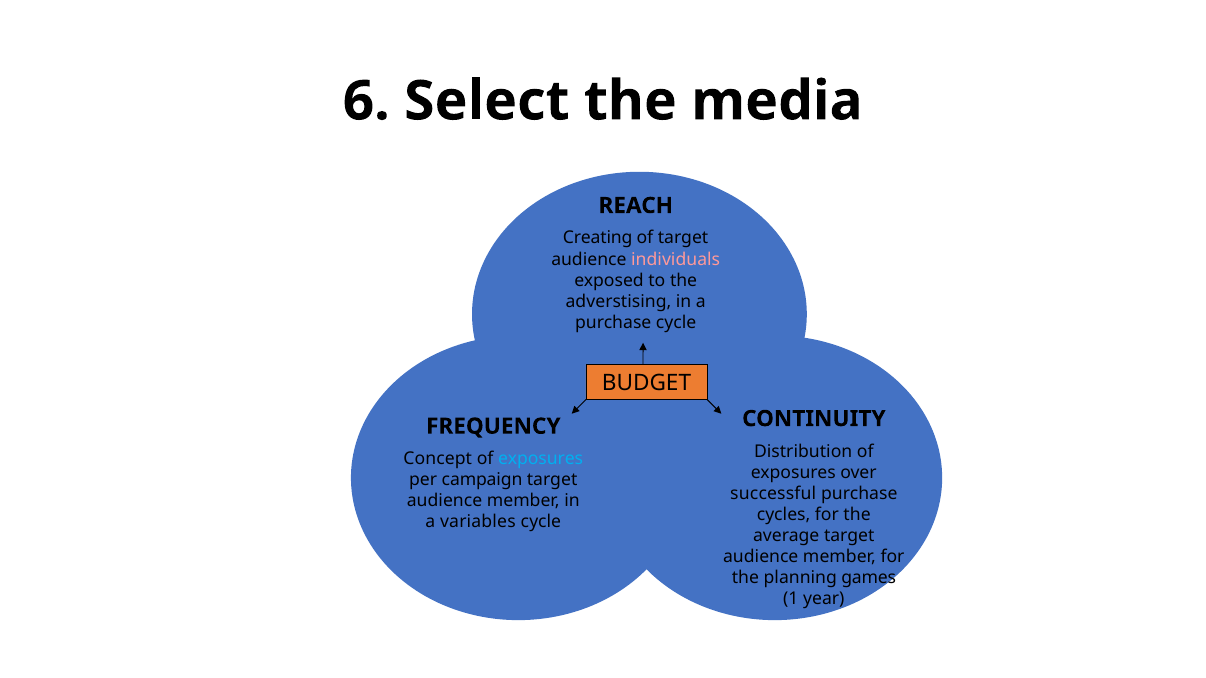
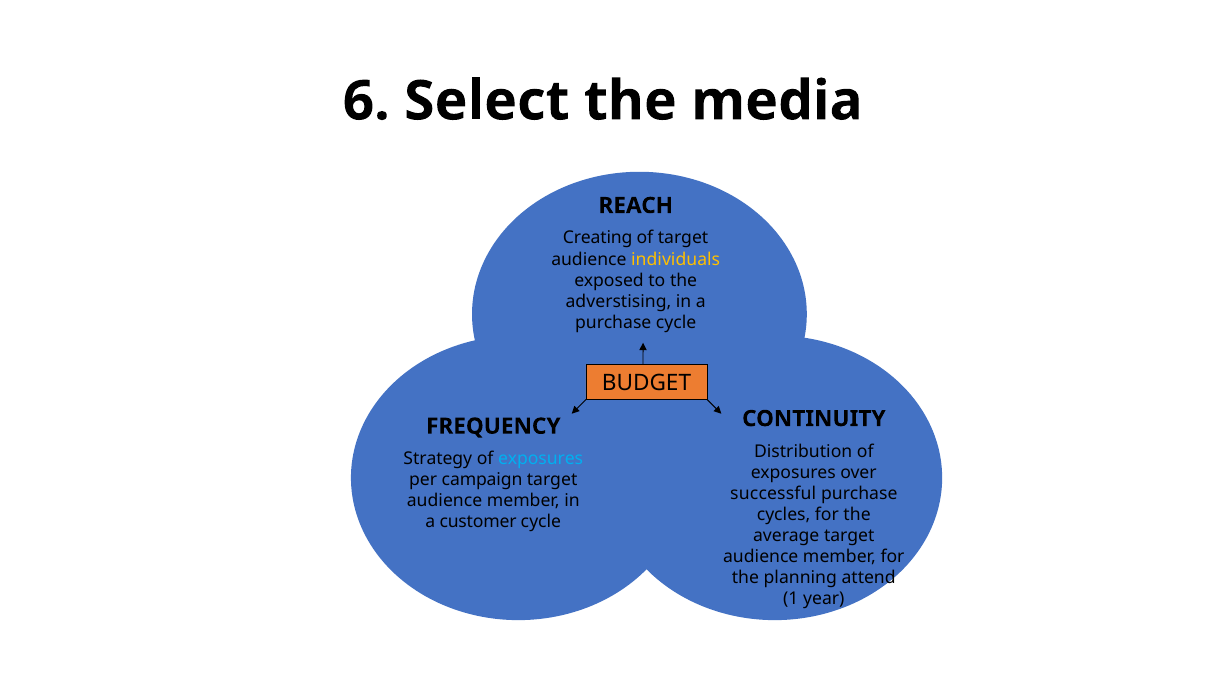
individuals colour: pink -> yellow
Concept: Concept -> Strategy
variables: variables -> customer
games: games -> attend
